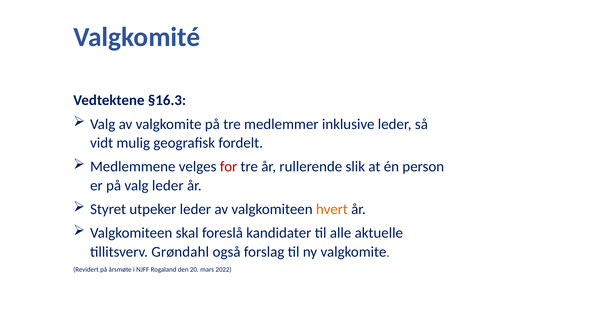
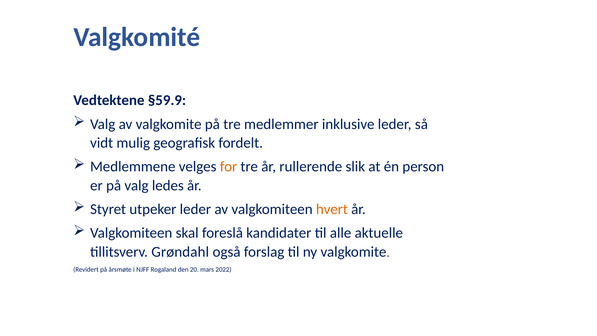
§16.3: §16.3 -> §59.9
for colour: red -> orange
valg leder: leder -> ledes
